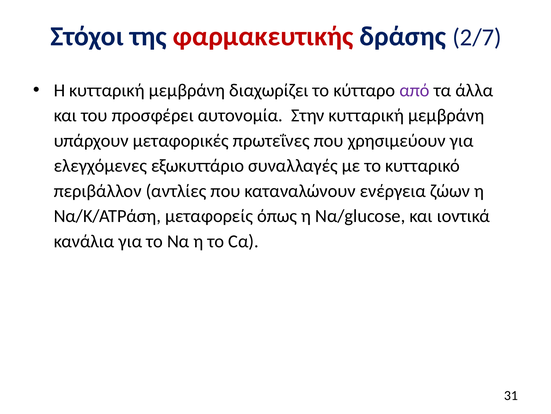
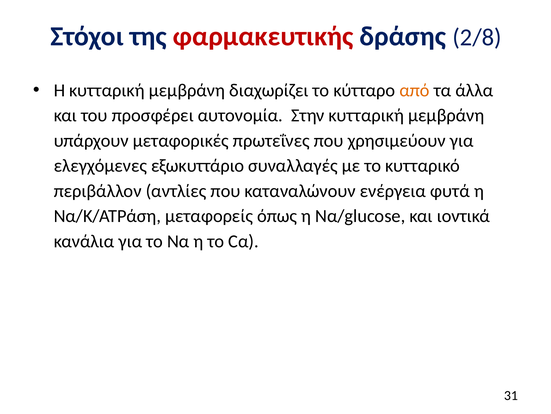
2/7: 2/7 -> 2/8
από colour: purple -> orange
ζώων: ζώων -> φυτά
